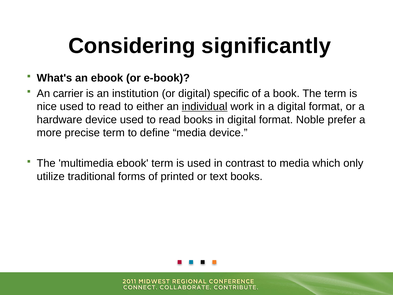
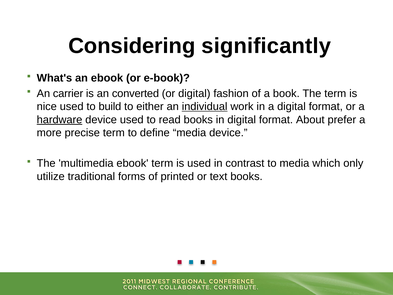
institution: institution -> converted
specific: specific -> fashion
read at (110, 106): read -> build
hardware underline: none -> present
Noble: Noble -> About
